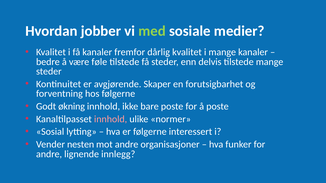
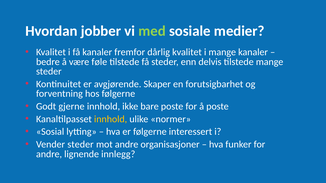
økning: økning -> gjerne
innhold at (111, 119) colour: pink -> yellow
Vender nesten: nesten -> steder
